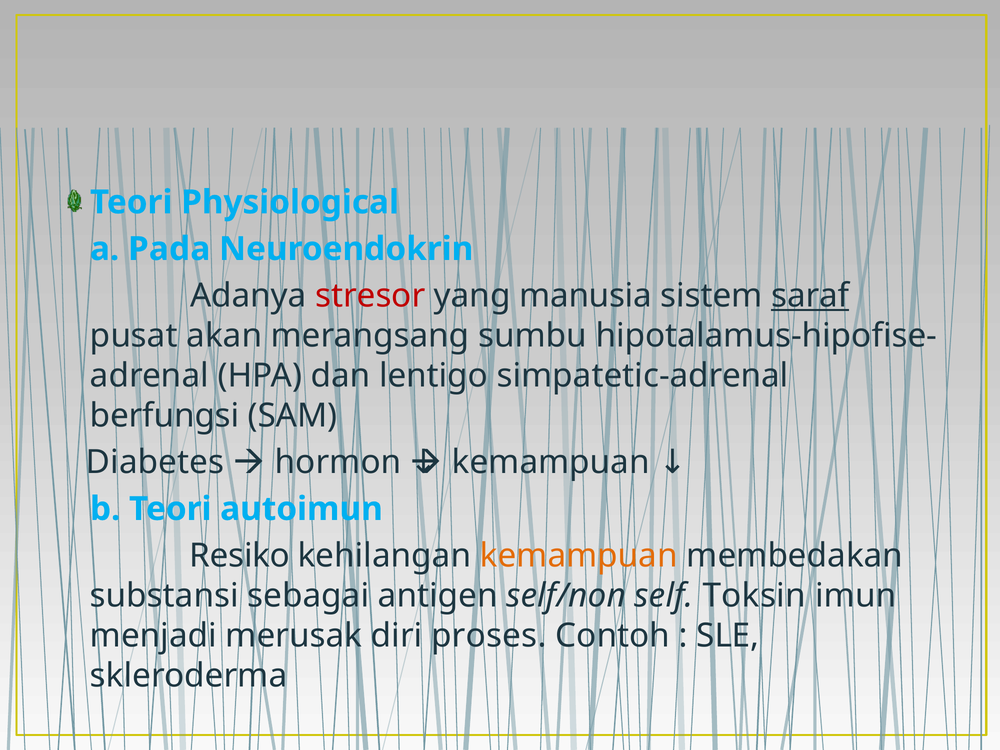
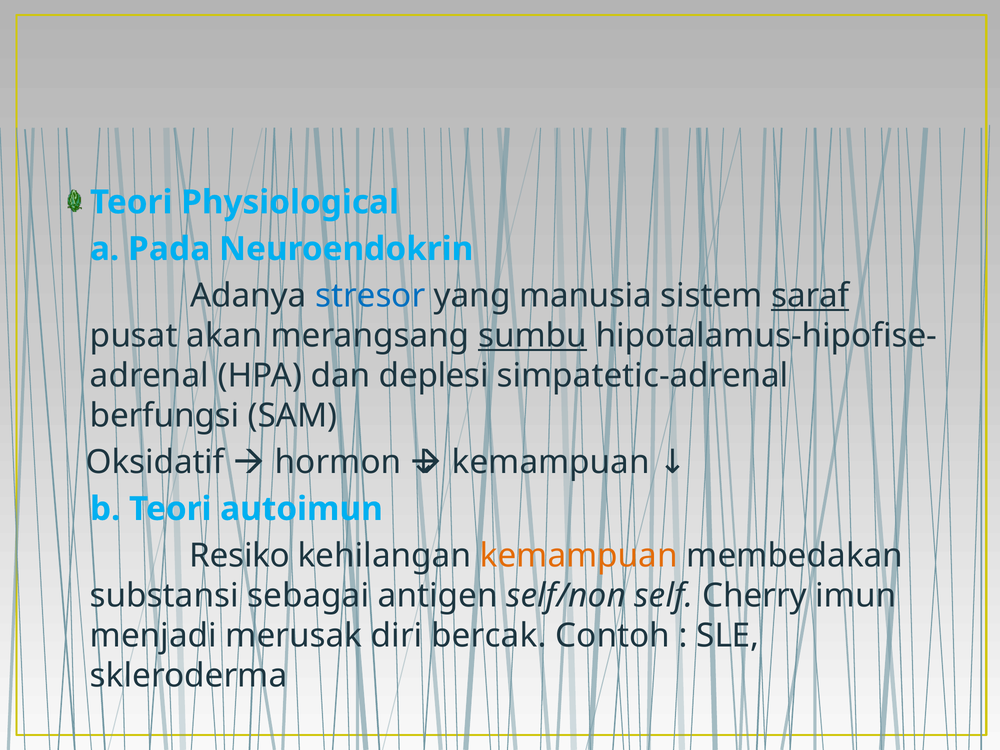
stresor colour: red -> blue
sumbu underline: none -> present
lentigo: lentigo -> deplesi
Diabetes: Diabetes -> Oksidatif
Toksin: Toksin -> Cherry
proses: proses -> bercak
